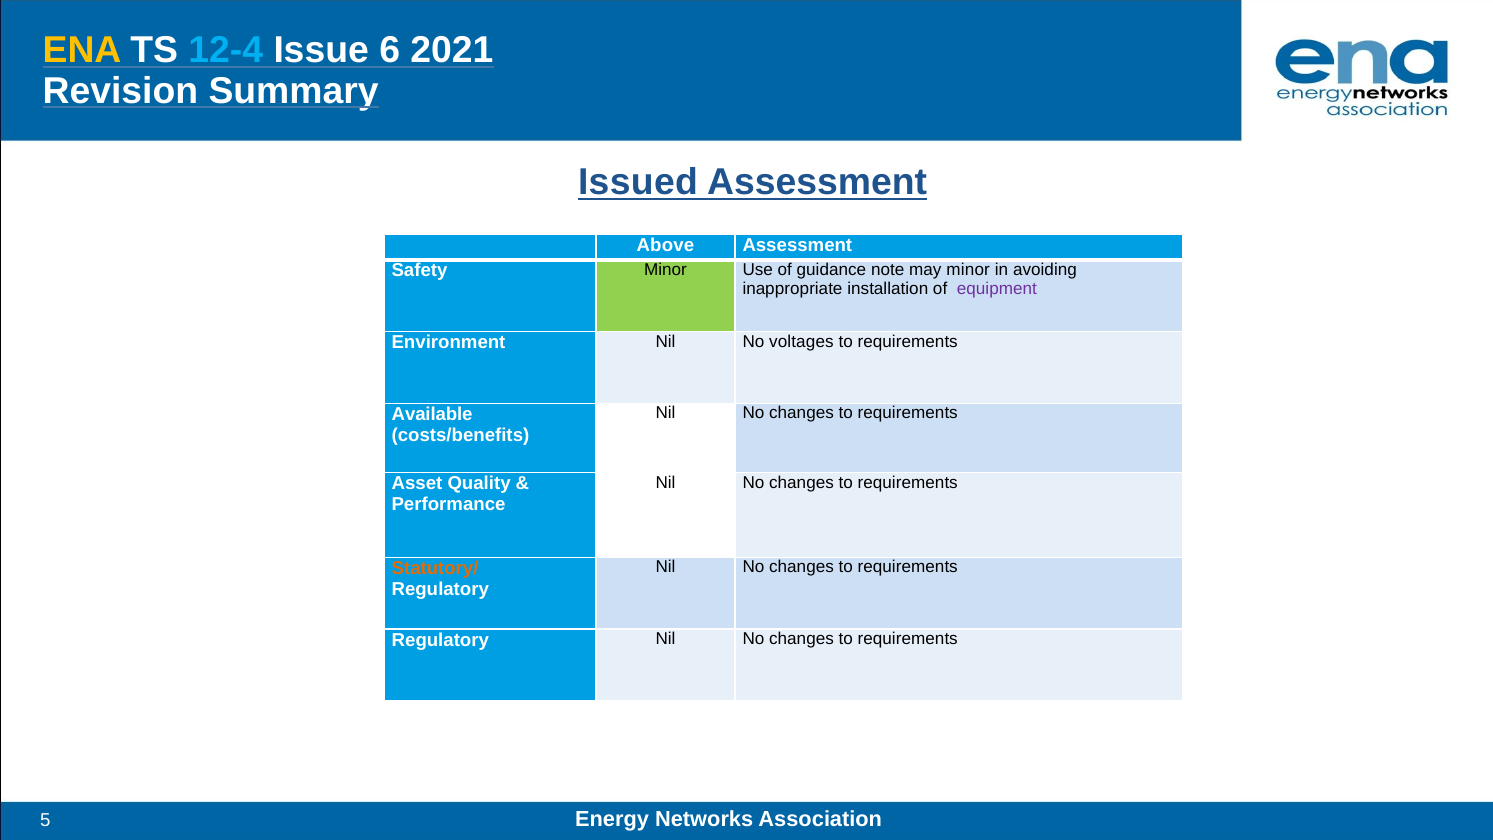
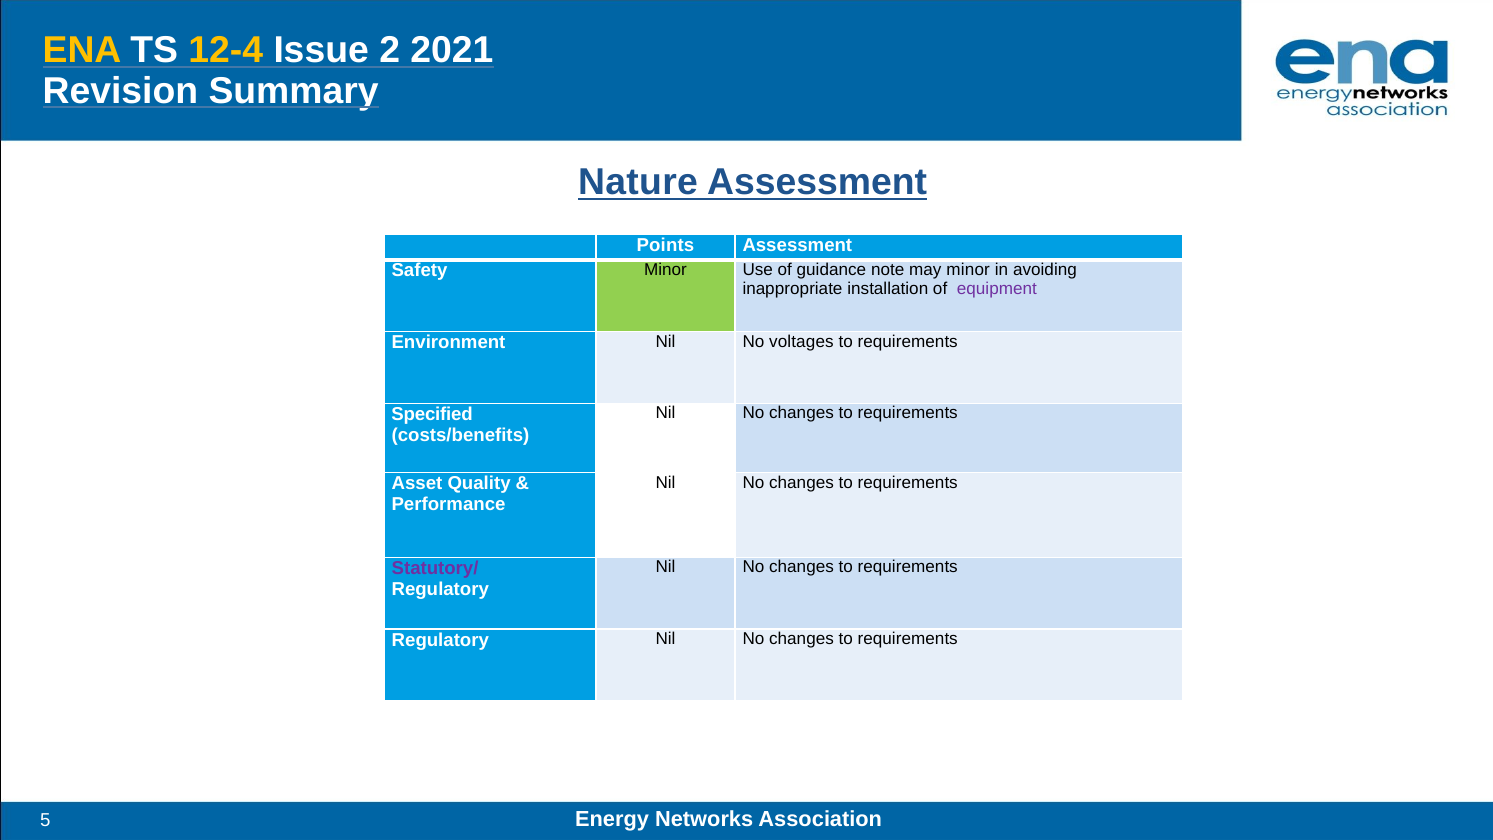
12-4 colour: light blue -> yellow
6: 6 -> 2
Issued: Issued -> Nature
Above: Above -> Points
Available: Available -> Specified
Statutory/ colour: orange -> purple
